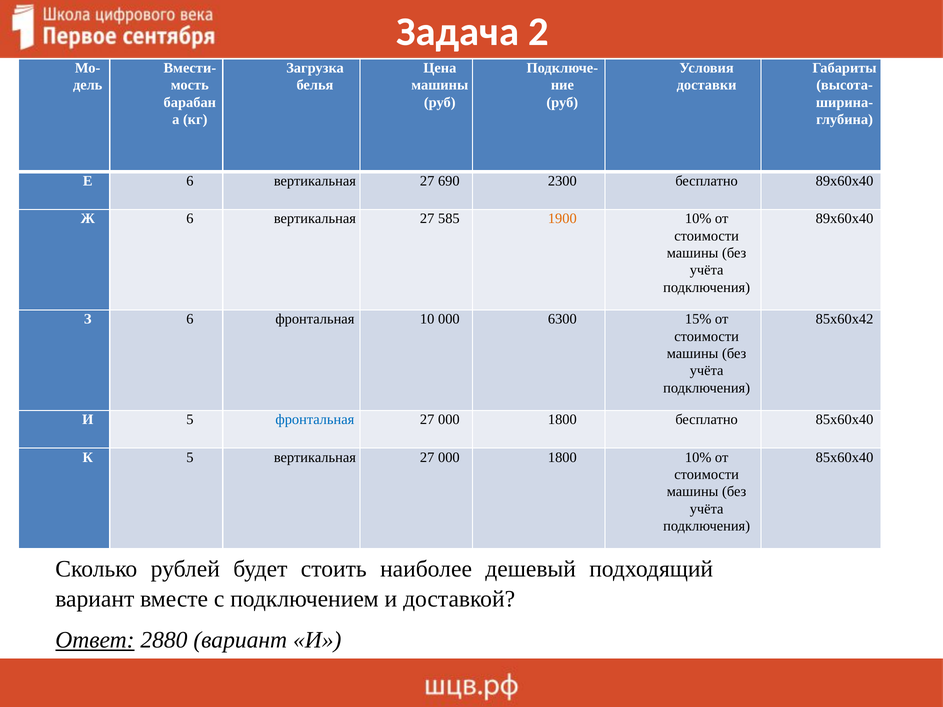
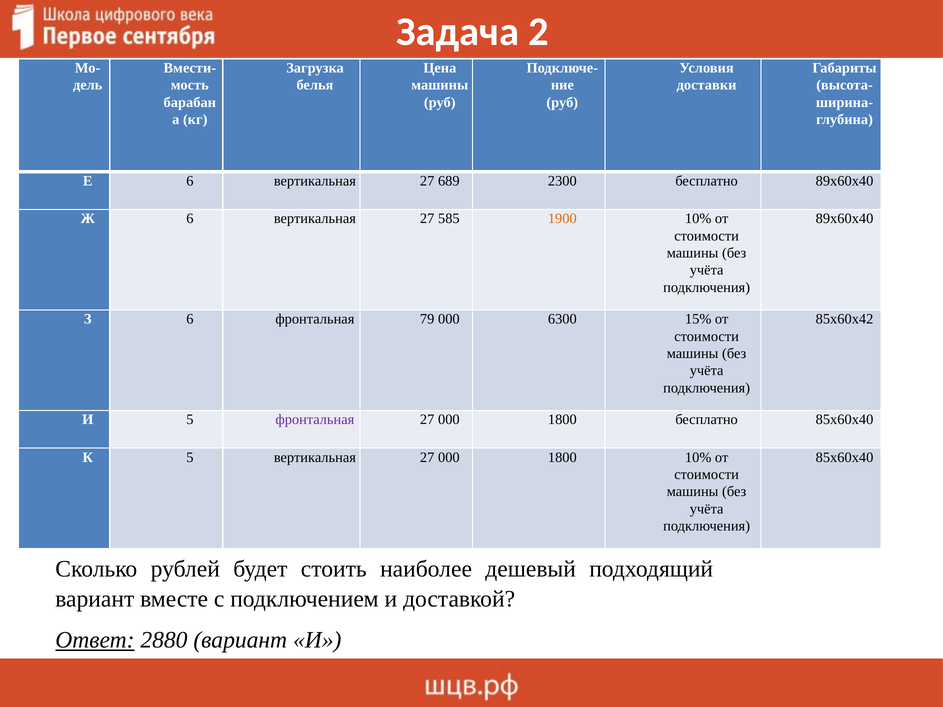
690: 690 -> 689
10: 10 -> 79
фронтальная at (315, 420) colour: blue -> purple
